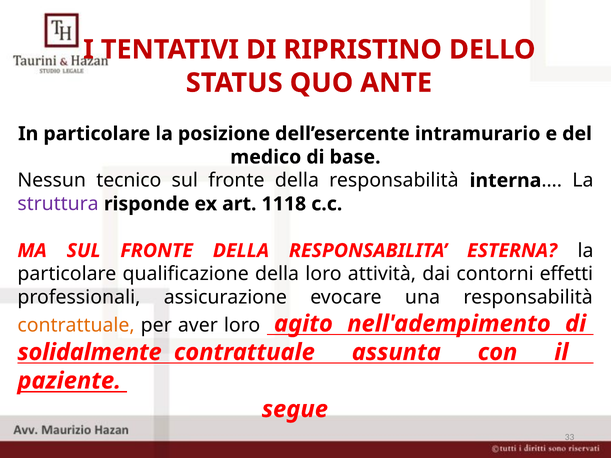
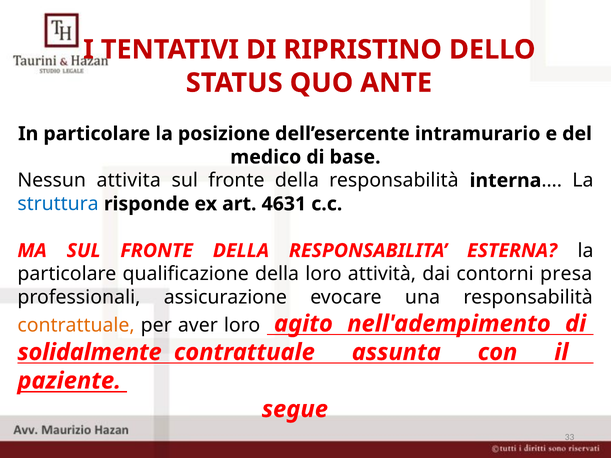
tecnico: tecnico -> attivita
struttura colour: purple -> blue
1118: 1118 -> 4631
effetti: effetti -> presa
